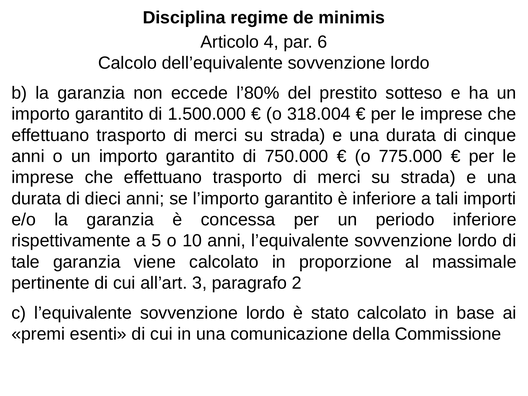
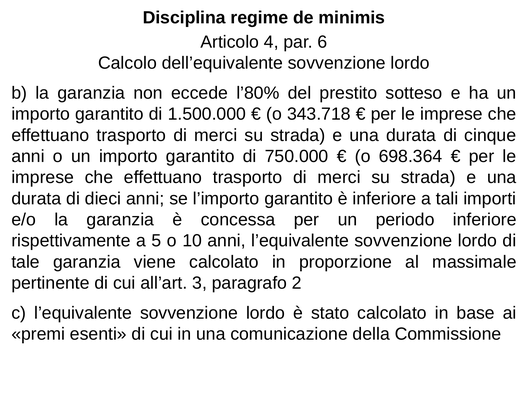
318.004: 318.004 -> 343.718
775.000: 775.000 -> 698.364
